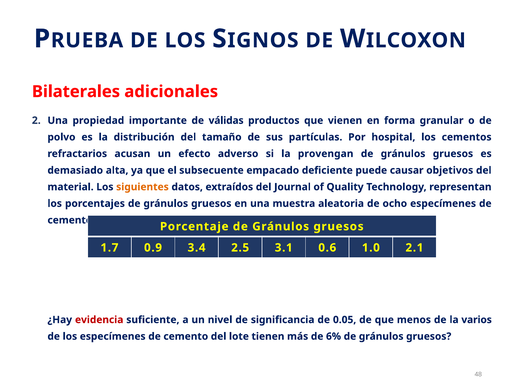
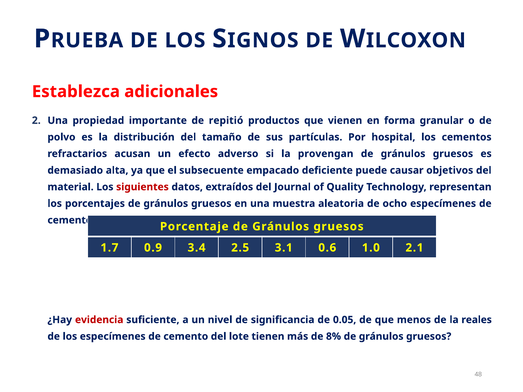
Bilaterales: Bilaterales -> Establezca
válidas: válidas -> repitió
siguientes colour: orange -> red
varios: varios -> reales
6%: 6% -> 8%
